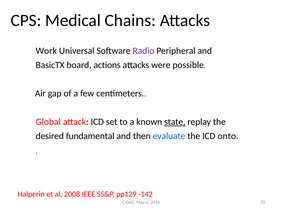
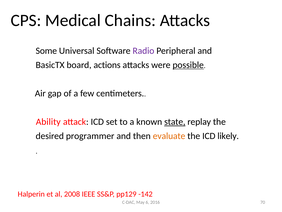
Work: Work -> Some
possible underline: none -> present
Global: Global -> Ability
fundamental: fundamental -> programmer
evaluate colour: blue -> orange
onto: onto -> likely
